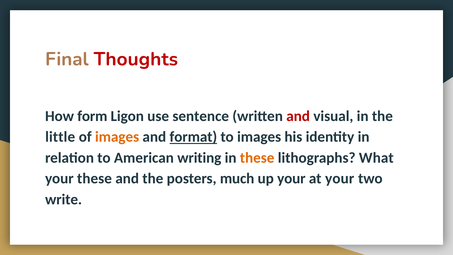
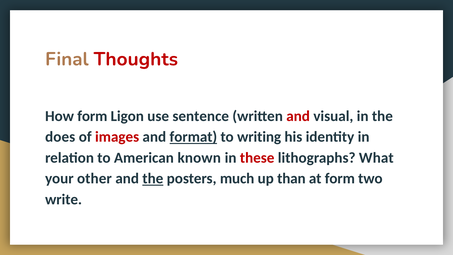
little: little -> does
images at (117, 137) colour: orange -> red
to images: images -> writing
writing: writing -> known
these at (257, 158) colour: orange -> red
your these: these -> other
the at (153, 178) underline: none -> present
up your: your -> than
at your: your -> form
